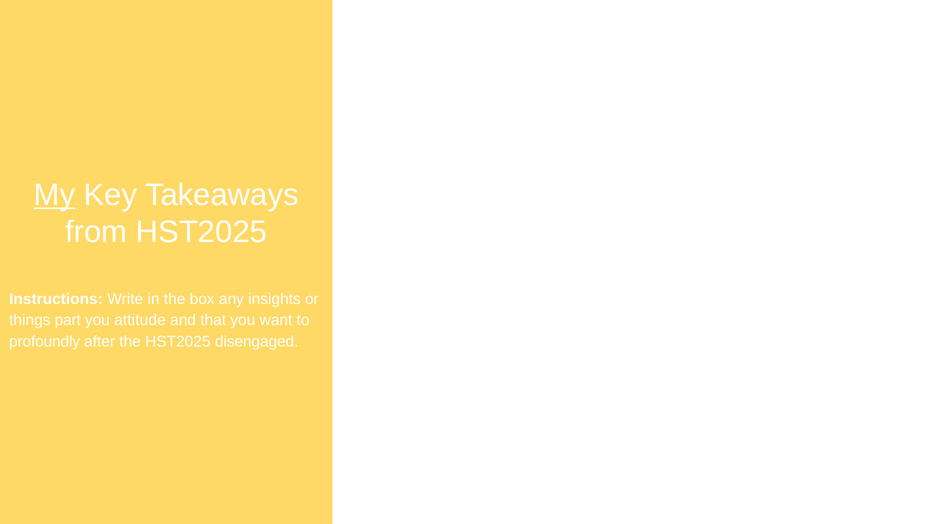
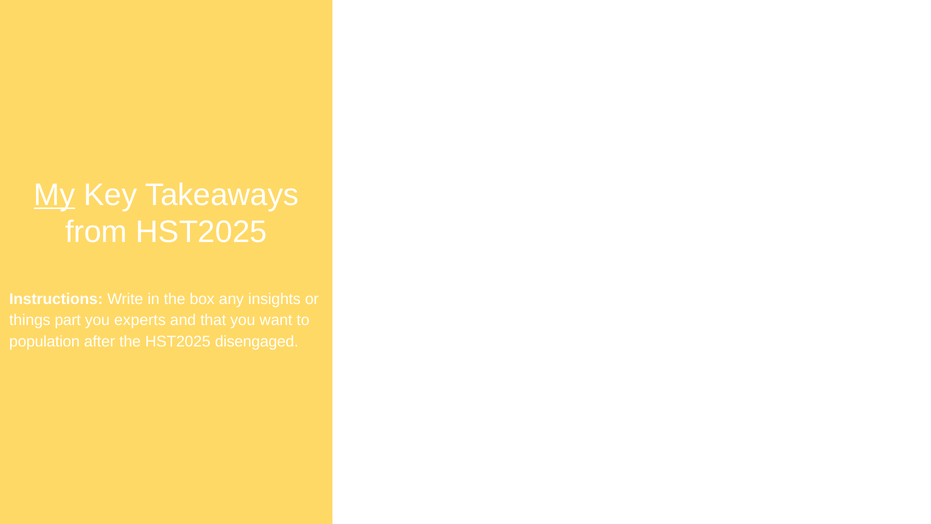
attitude: attitude -> experts
profoundly: profoundly -> population
